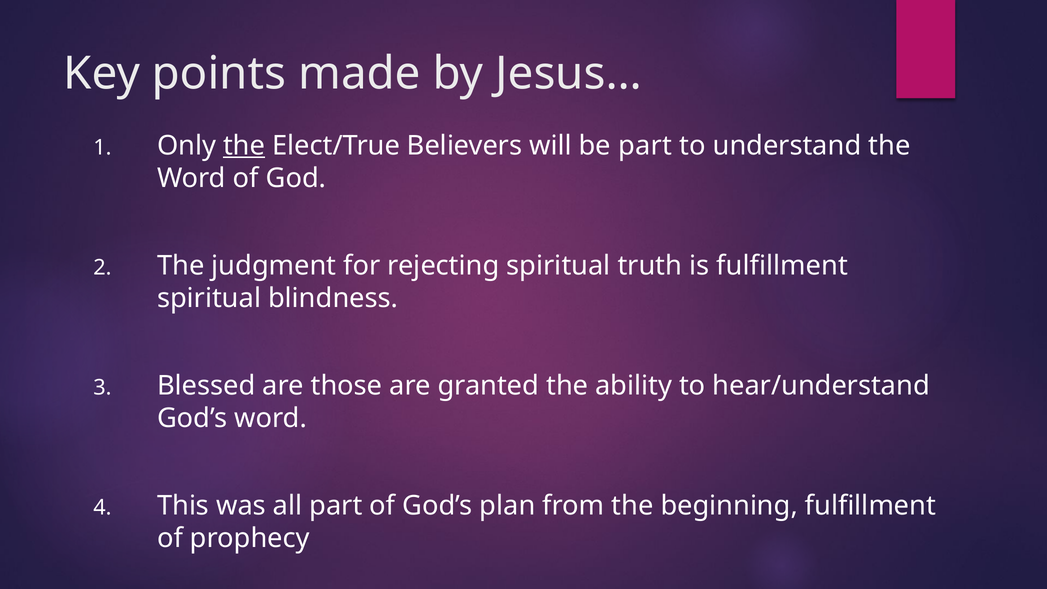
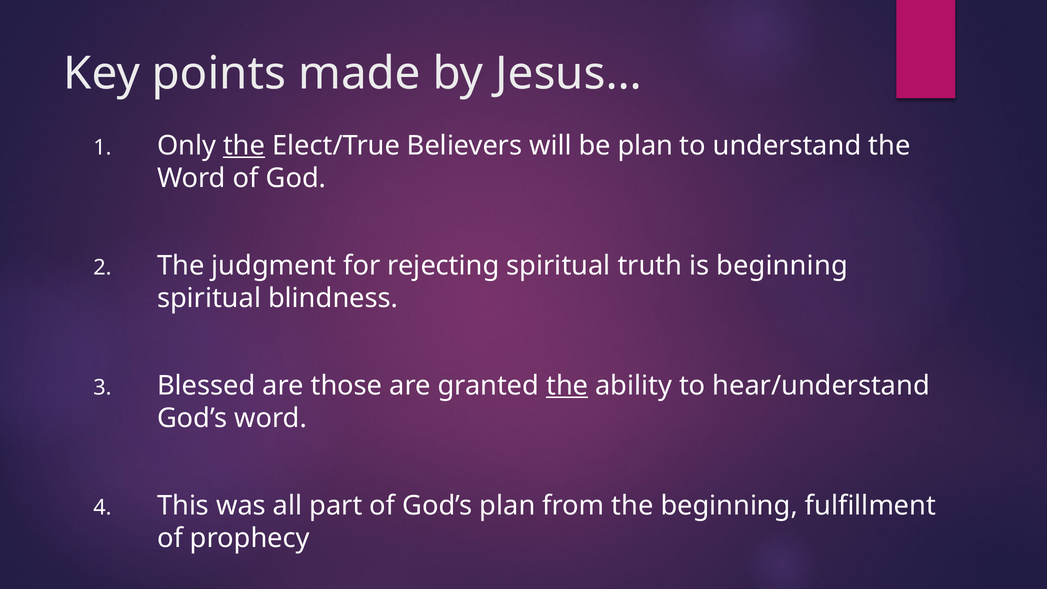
be part: part -> plan
is fulfillment: fulfillment -> beginning
the at (567, 386) underline: none -> present
